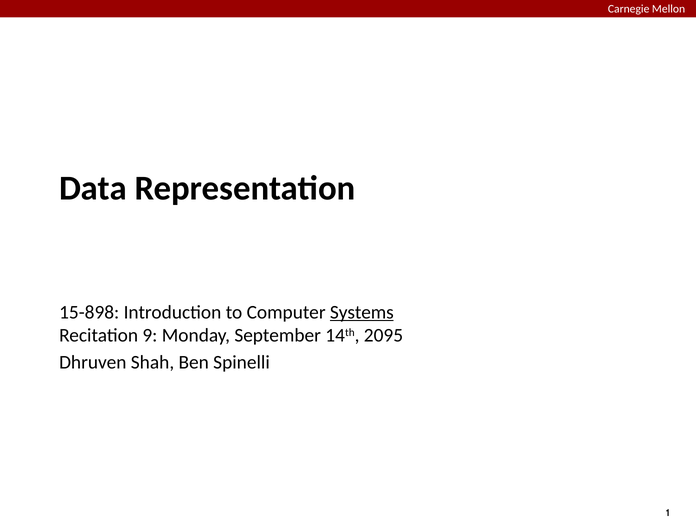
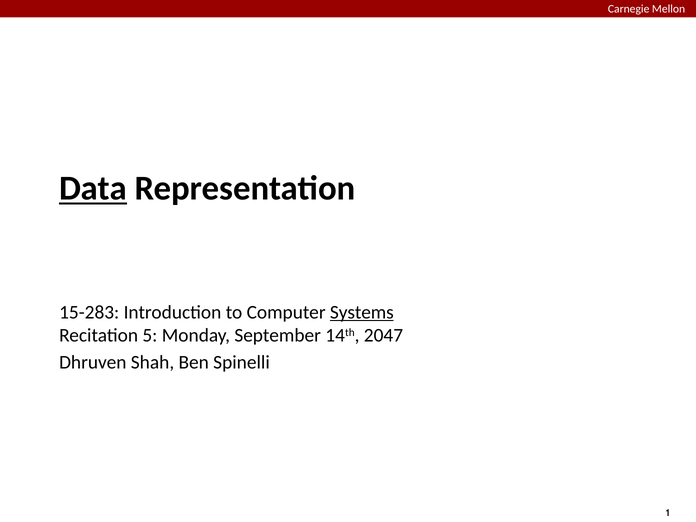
Data underline: none -> present
15-898: 15-898 -> 15-283
9: 9 -> 5
2095: 2095 -> 2047
